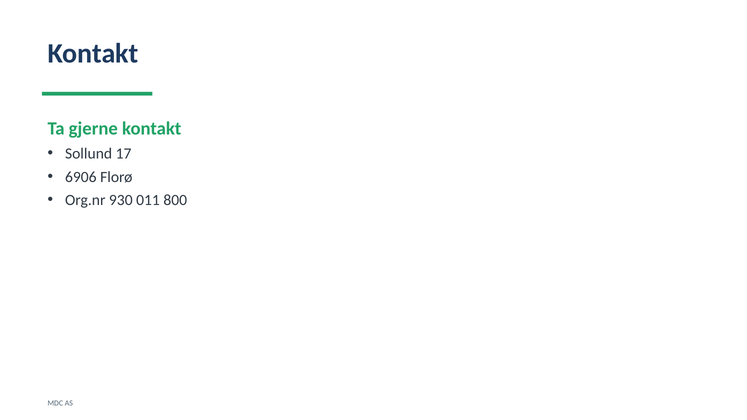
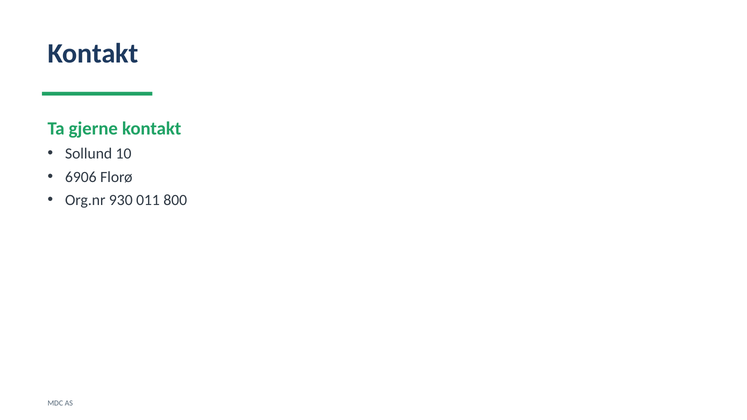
17: 17 -> 10
